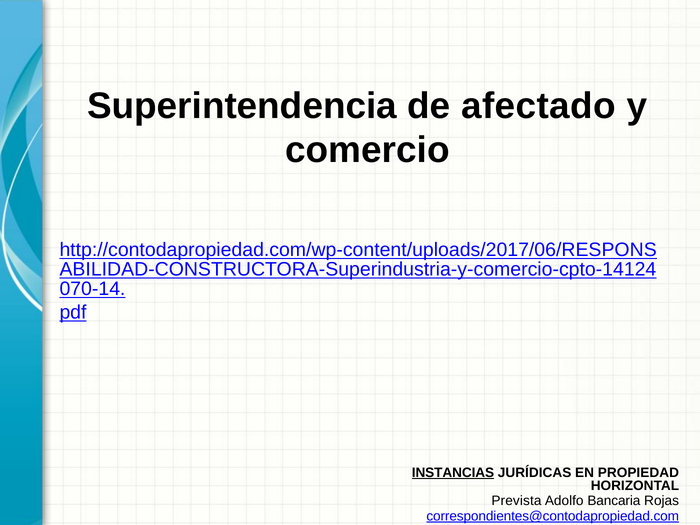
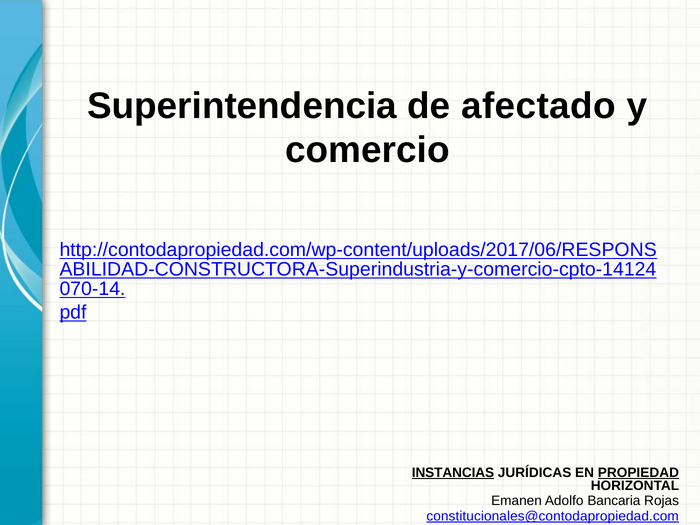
PROPIEDAD underline: none -> present
Prevista: Prevista -> Emanen
correspondientes@contodapropiedad.com: correspondientes@contodapropiedad.com -> constitucionales@contodapropiedad.com
